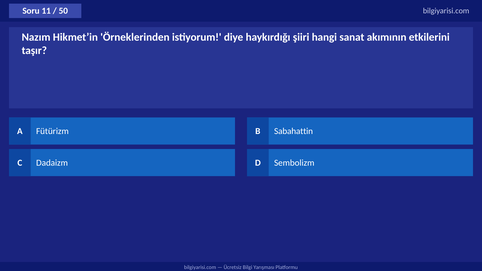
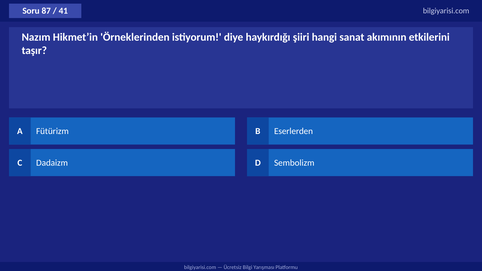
11: 11 -> 87
50: 50 -> 41
Sabahattin: Sabahattin -> Eserlerden
